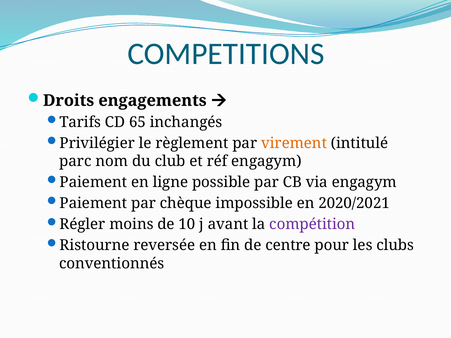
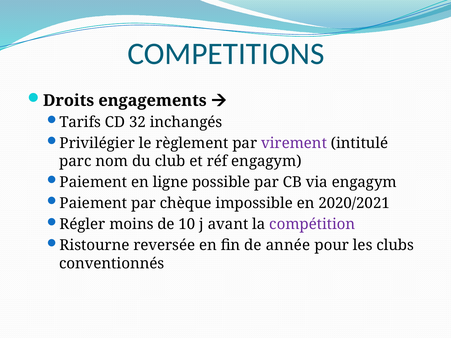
65: 65 -> 32
virement colour: orange -> purple
centre: centre -> année
